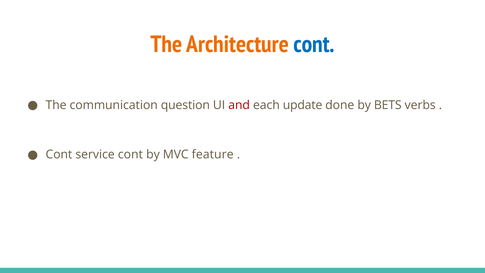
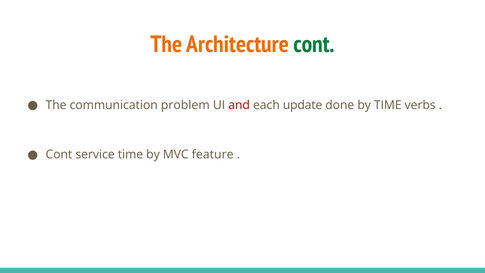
cont at (314, 44) colour: blue -> green
question: question -> problem
by BETS: BETS -> TIME
service cont: cont -> time
